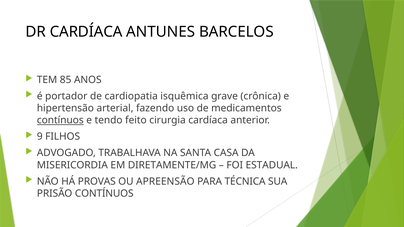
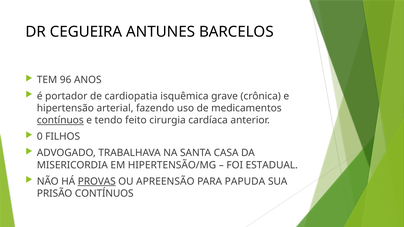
DR CARDÍACA: CARDÍACA -> CEGUEIRA
85: 85 -> 96
9: 9 -> 0
DIRETAMENTE/MG: DIRETAMENTE/MG -> HIPERTENSÃO/MG
PROVAS underline: none -> present
TÉCNICA: TÉCNICA -> PAPUDA
